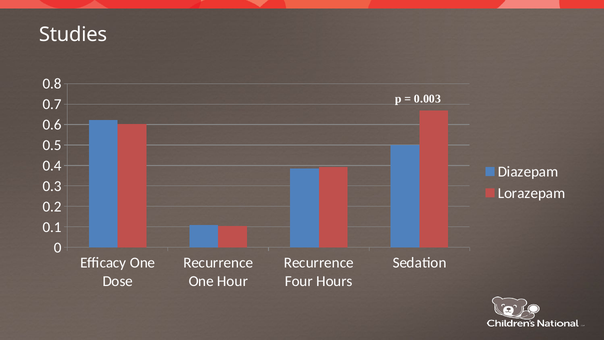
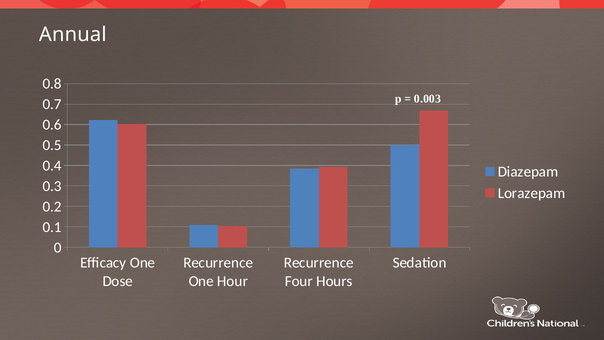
Studies: Studies -> Annual
